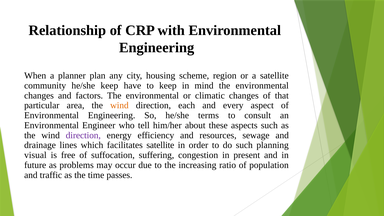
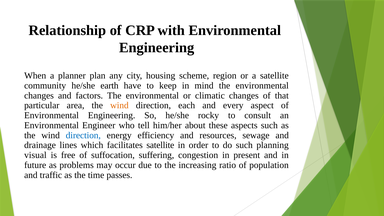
he/she keep: keep -> earth
terms: terms -> rocky
direction at (83, 135) colour: purple -> blue
